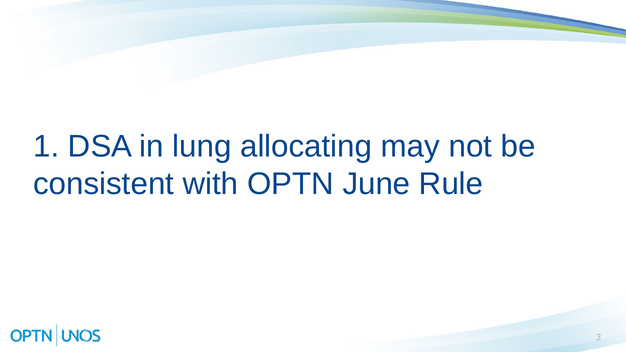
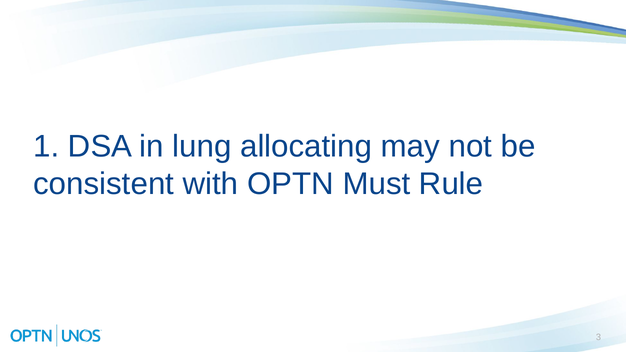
June: June -> Must
